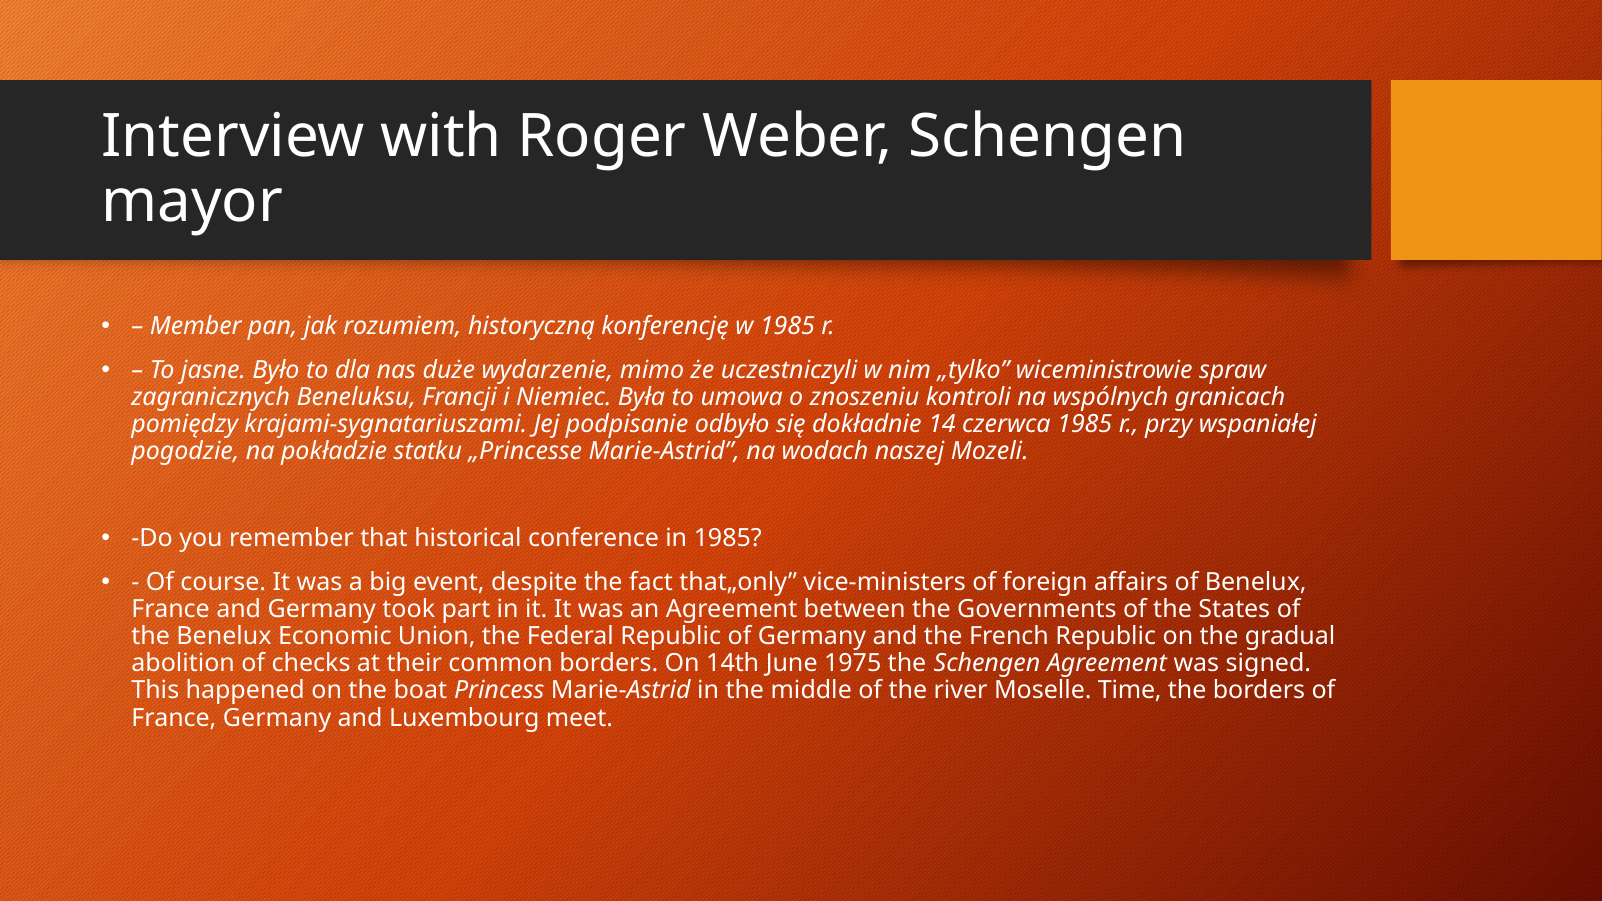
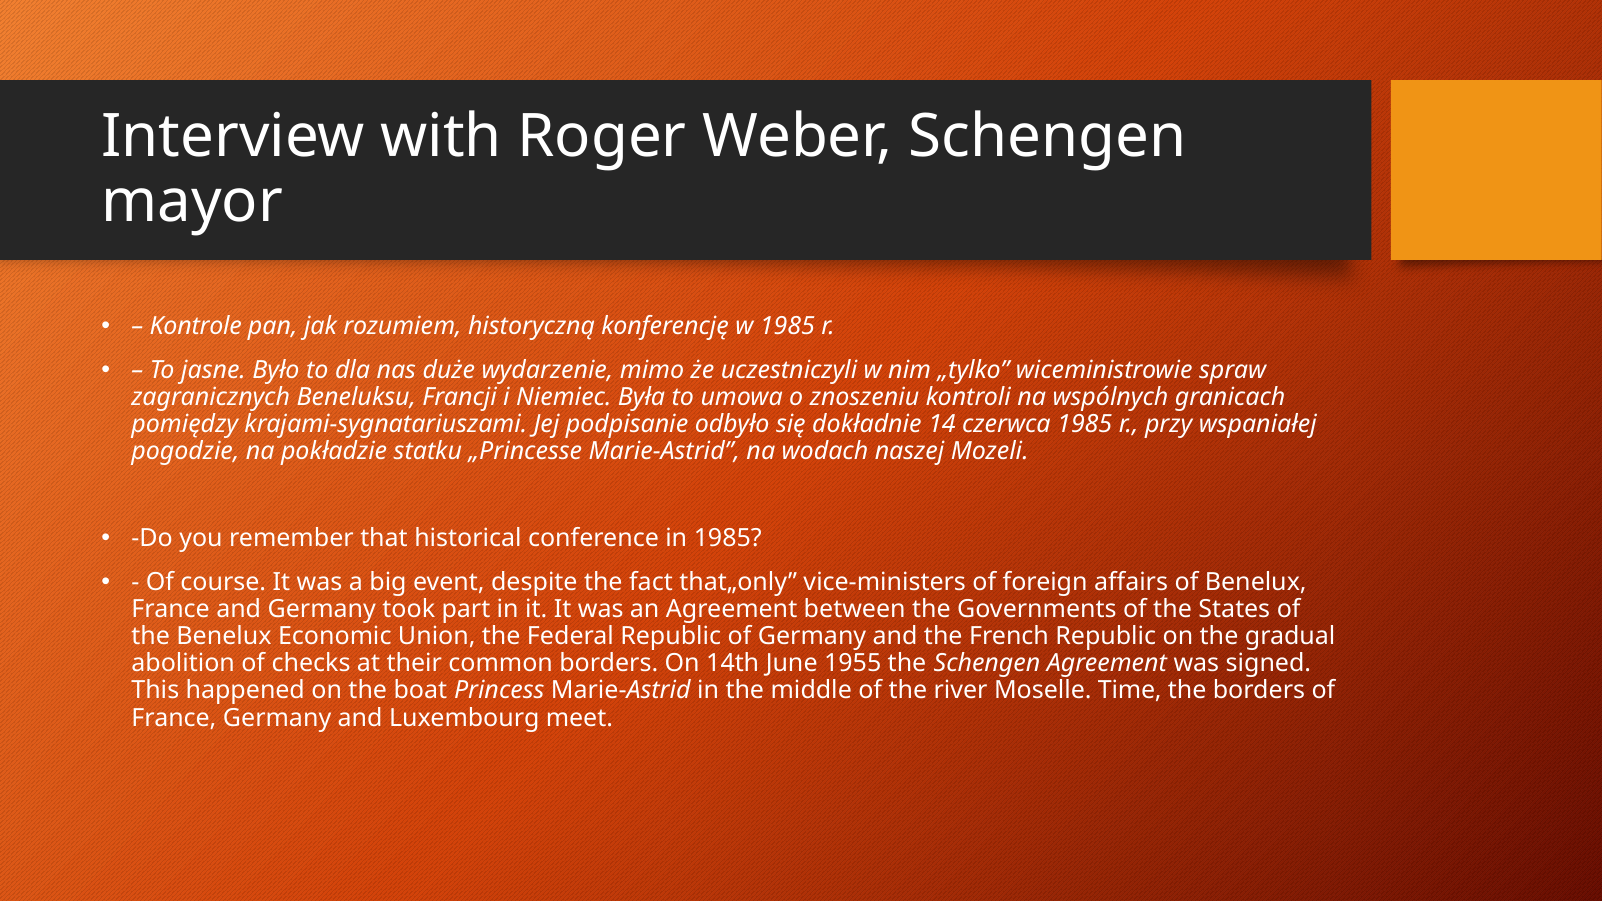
Member: Member -> Kontrole
1975: 1975 -> 1955
